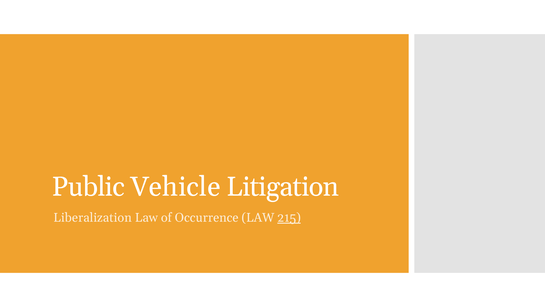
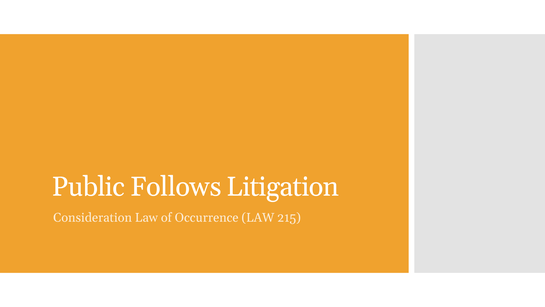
Vehicle: Vehicle -> Follows
Liberalization: Liberalization -> Consideration
215 underline: present -> none
